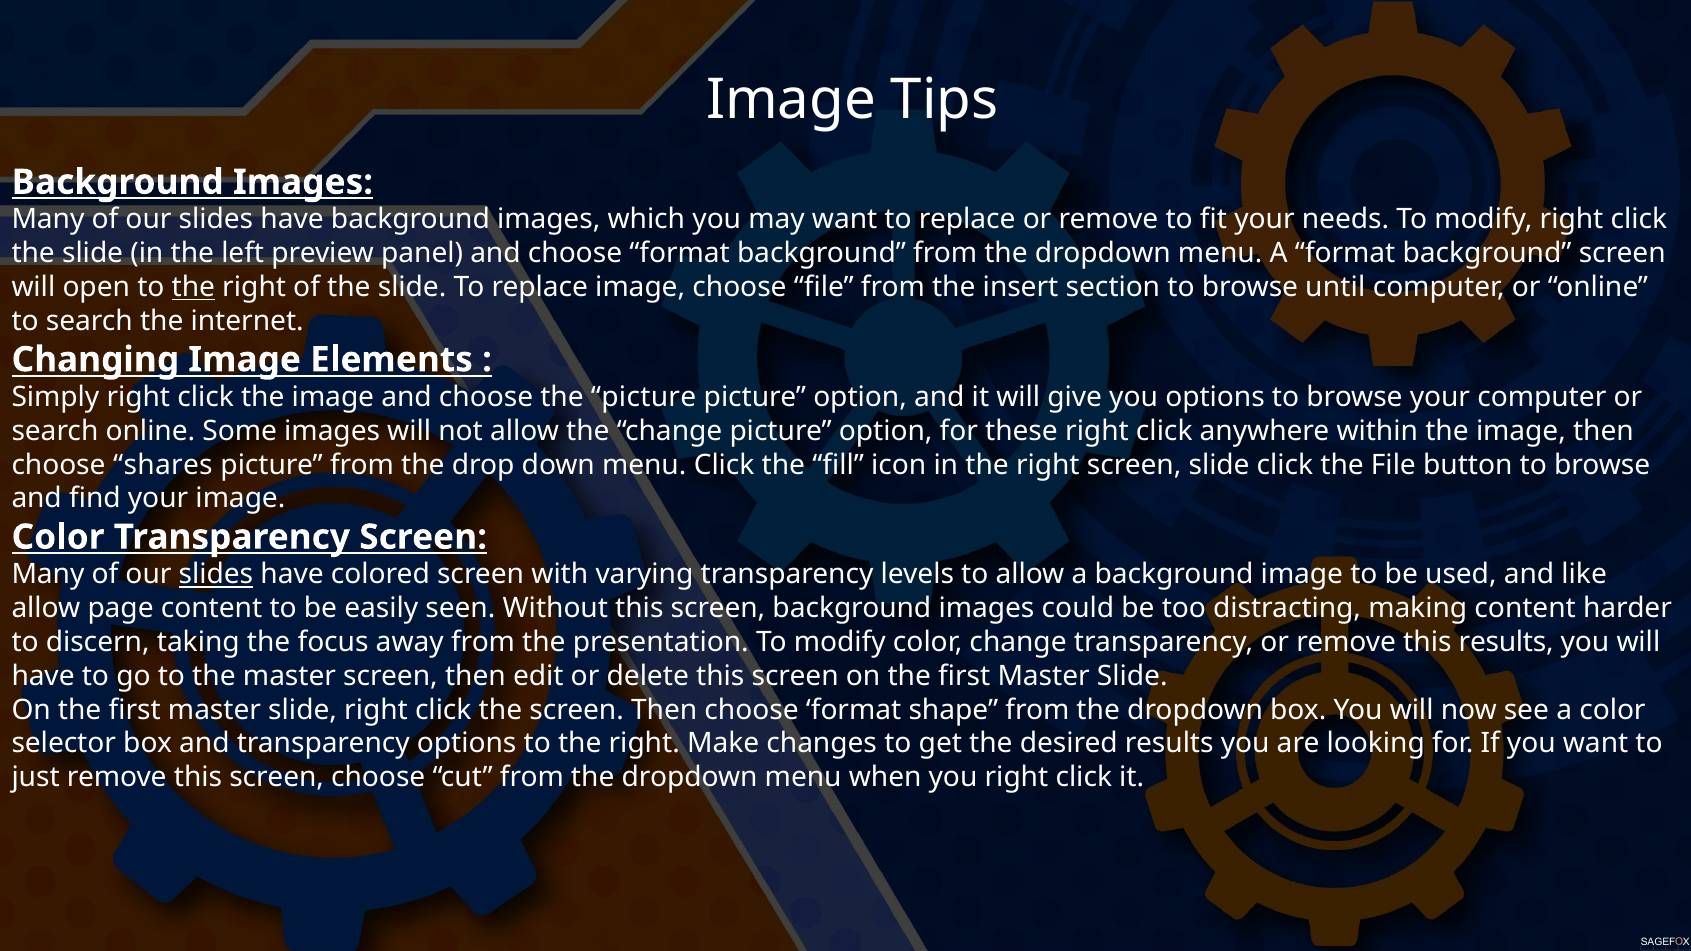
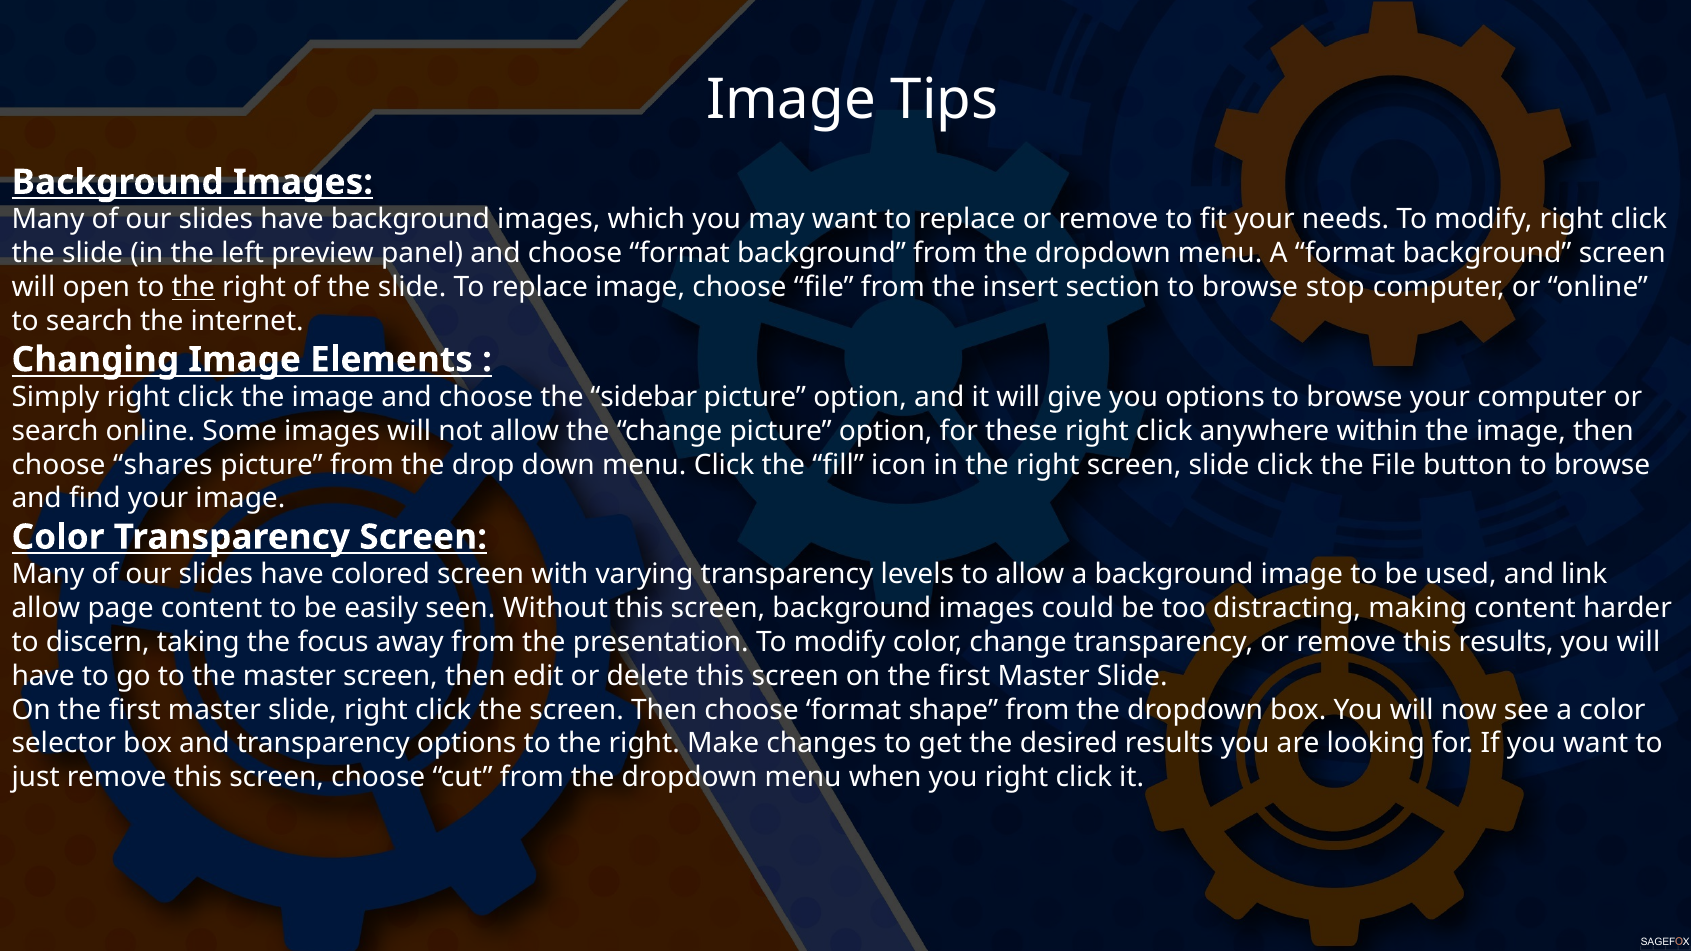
until: until -> stop
the picture: picture -> sidebar
slides at (216, 575) underline: present -> none
like: like -> link
